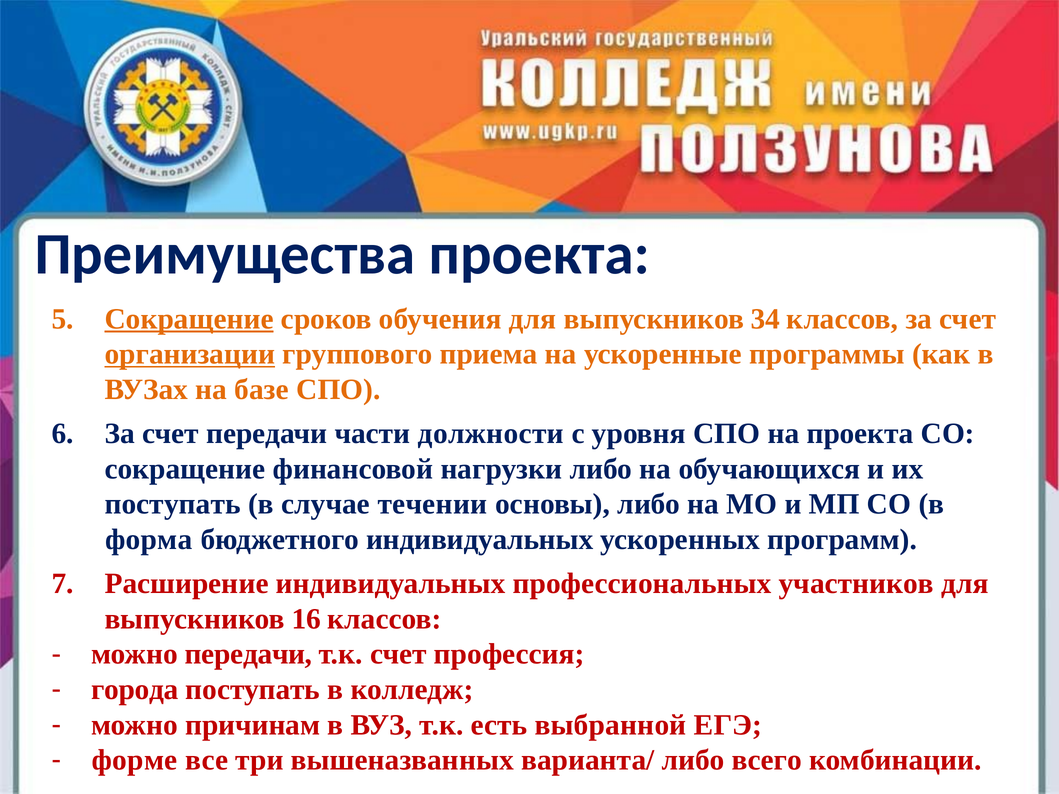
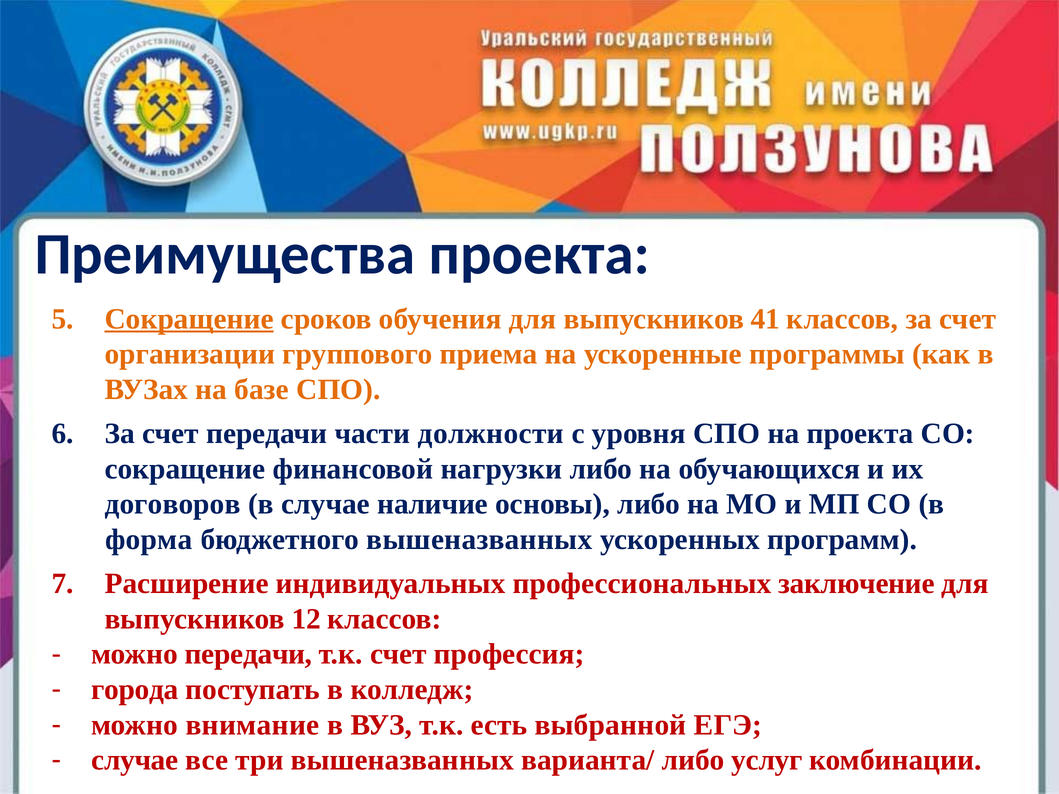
34: 34 -> 41
организации underline: present -> none
поступать at (173, 504): поступать -> договоров
течении: течении -> наличие
бюджетного индивидуальных: индивидуальных -> вышеназванных
участников: участников -> заключение
16: 16 -> 12
причинам: причинам -> внимание
форме at (135, 760): форме -> случае
всего: всего -> услуг
